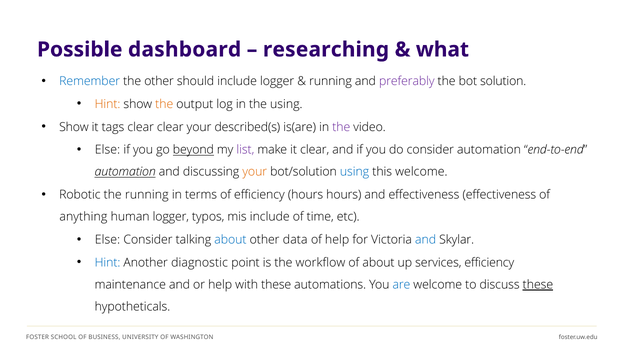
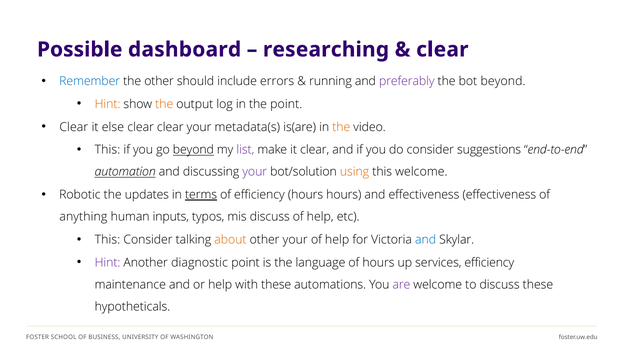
what at (442, 50): what -> clear
include logger: logger -> errors
bot solution: solution -> beyond
the using: using -> point
Show at (74, 127): Show -> Clear
tags: tags -> else
described(s: described(s -> metadata(s
the at (341, 127) colour: purple -> orange
Else at (107, 150): Else -> This
consider automation: automation -> suggestions
your at (255, 172) colour: orange -> purple
using at (355, 172) colour: blue -> orange
the running: running -> updates
terms underline: none -> present
human logger: logger -> inputs
mis include: include -> discuss
time at (320, 217): time -> help
Else at (107, 240): Else -> This
about at (230, 240) colour: blue -> orange
other data: data -> your
Hint at (108, 262) colour: blue -> purple
workflow: workflow -> language
of about: about -> hours
are colour: blue -> purple
these at (538, 284) underline: present -> none
